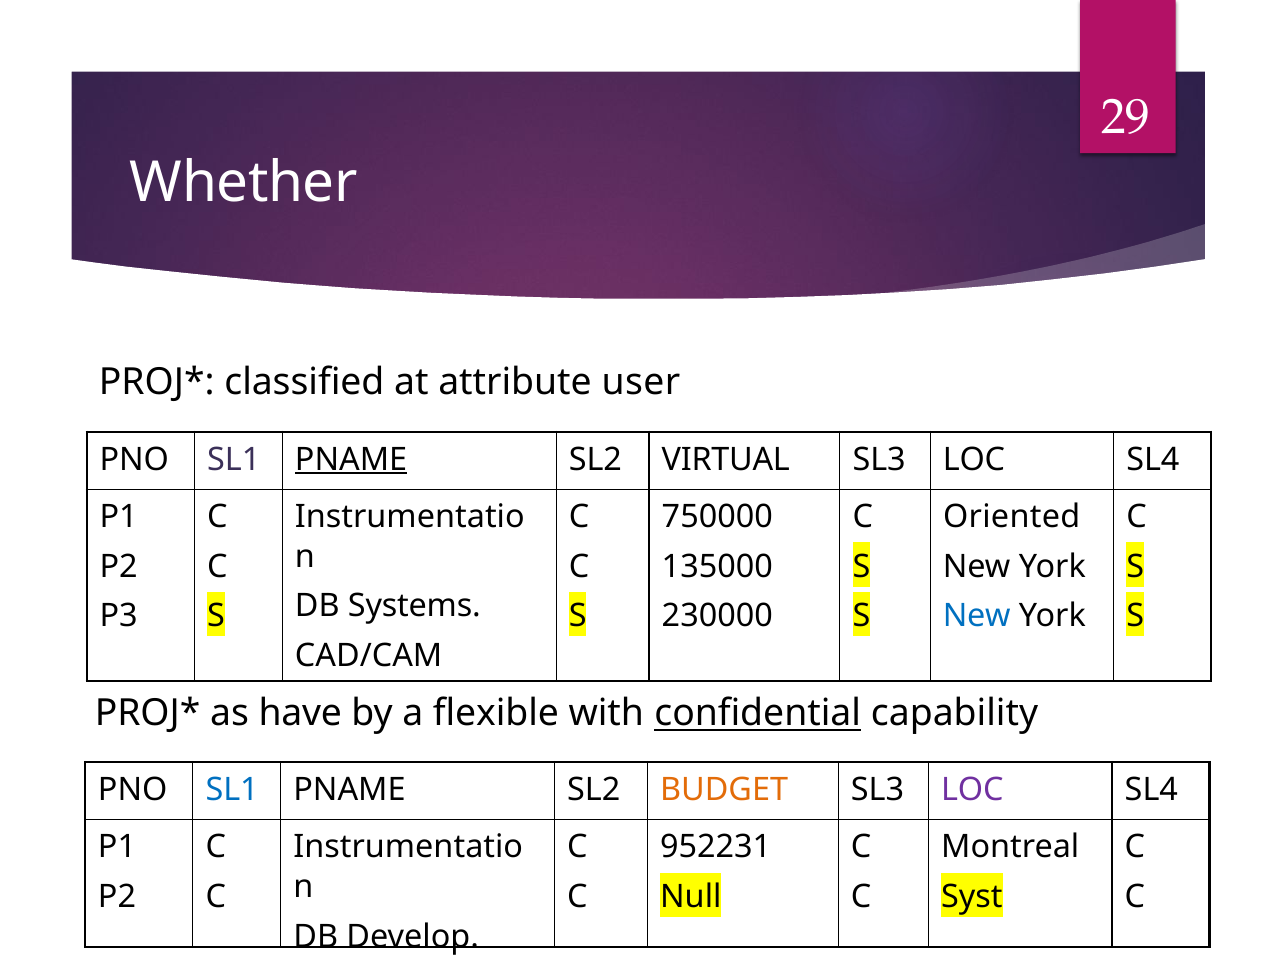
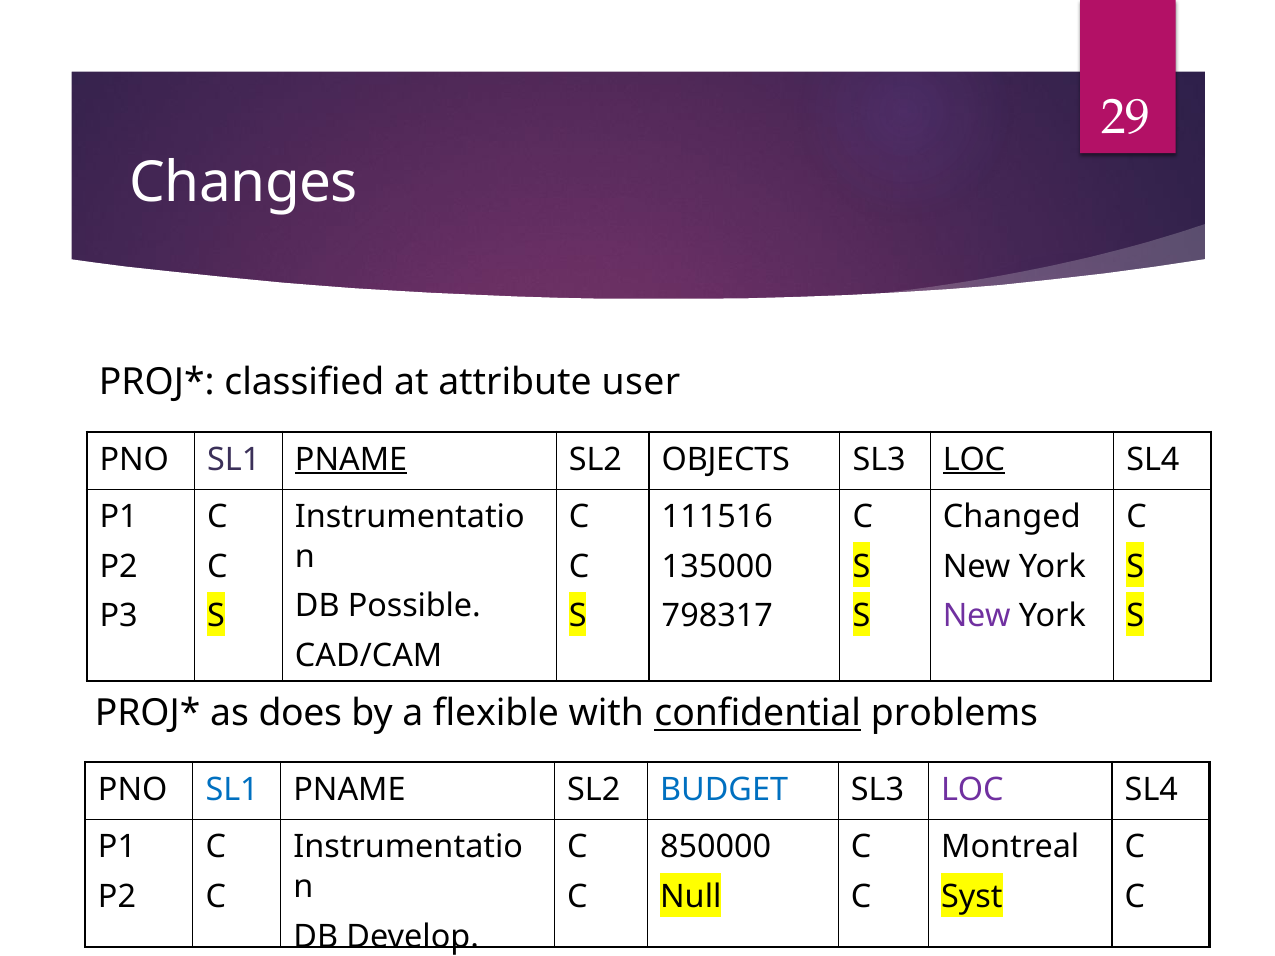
Whether: Whether -> Changes
VIRTUAL: VIRTUAL -> OBJECTS
LOC at (974, 460) underline: none -> present
750000: 750000 -> 111516
Oriented: Oriented -> Changed
Systems: Systems -> Possible
230000: 230000 -> 798317
New at (977, 616) colour: blue -> purple
have: have -> does
capability: capability -> problems
BUDGET colour: orange -> blue
952231: 952231 -> 850000
